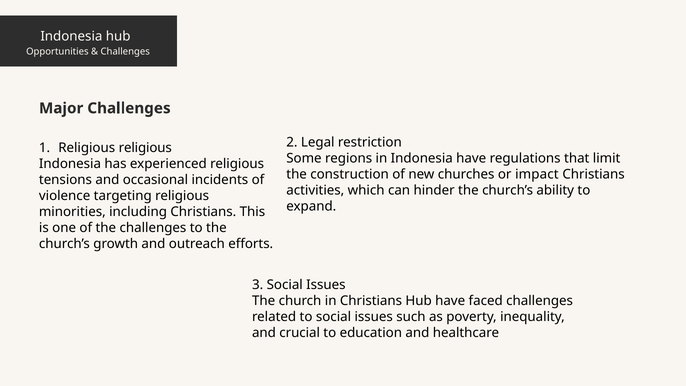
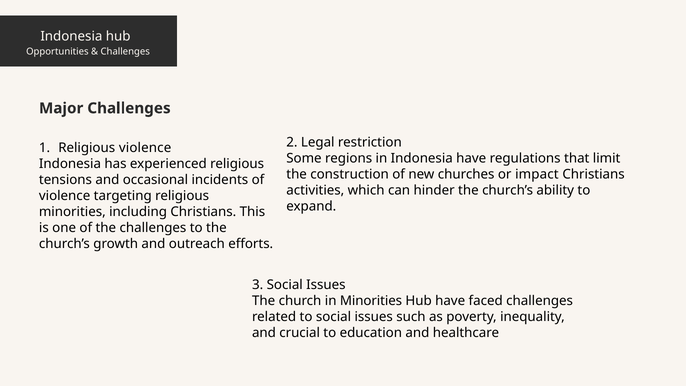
Religious religious: religious -> violence
in Christians: Christians -> Minorities
